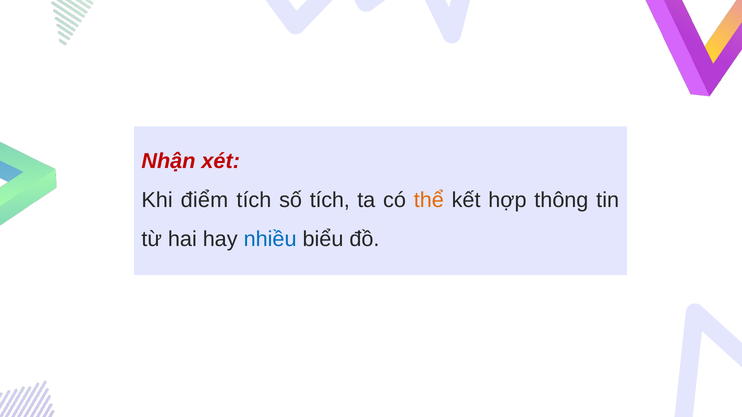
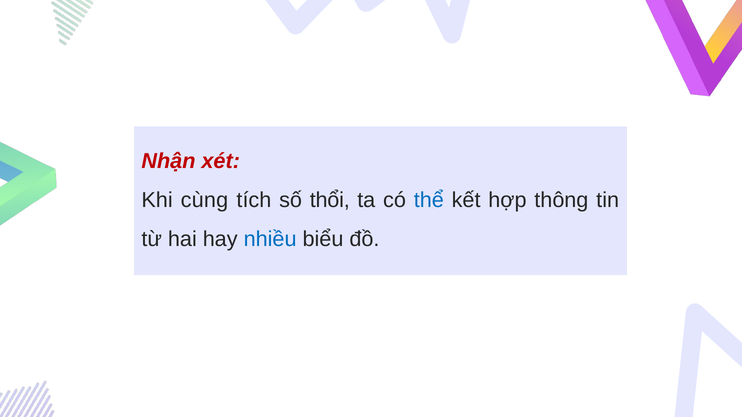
điểm: điểm -> cùng
số tích: tích -> thổi
thể colour: orange -> blue
